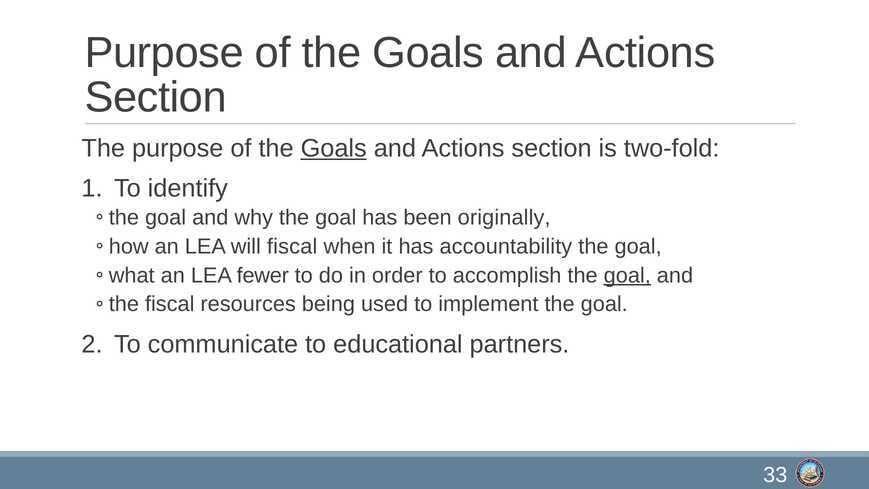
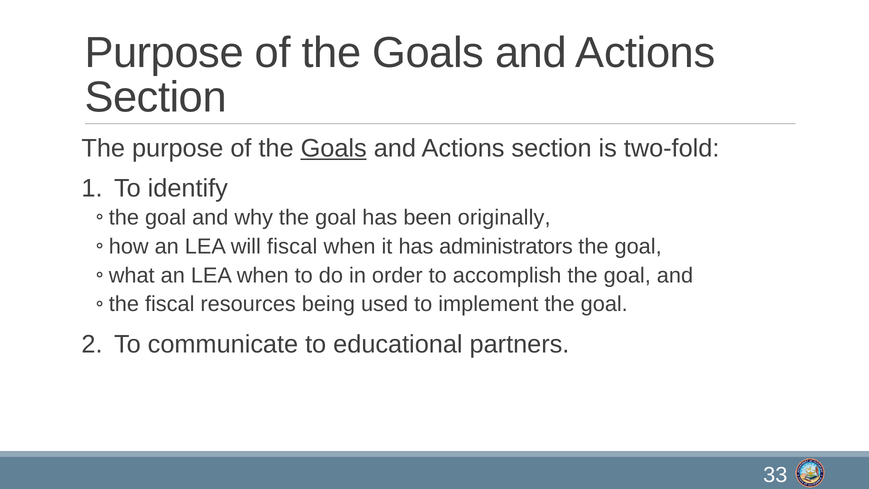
accountability: accountability -> administrators
LEA fewer: fewer -> when
goal at (627, 275) underline: present -> none
